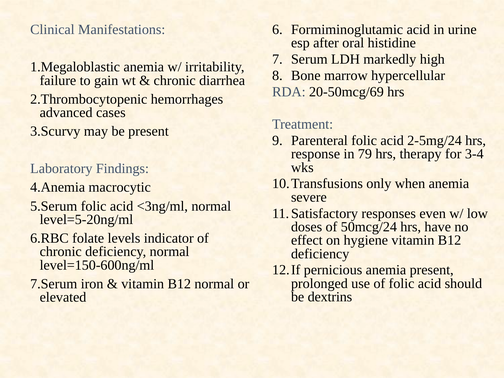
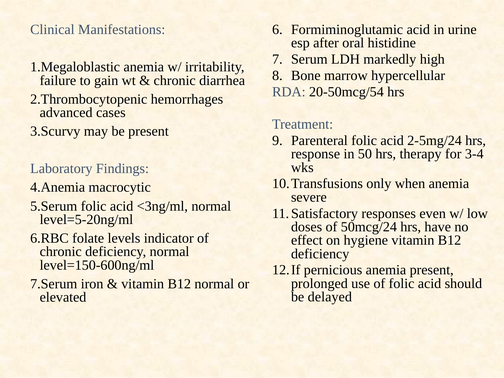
20-50mcg/69: 20-50mcg/69 -> 20-50mcg/54
79: 79 -> 50
dextrins: dextrins -> delayed
